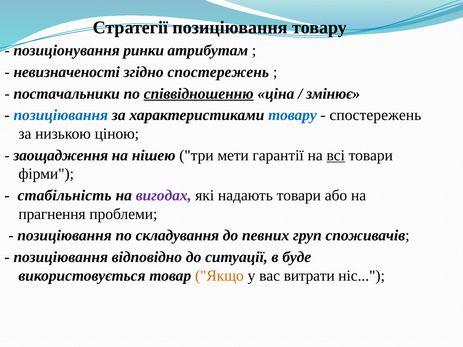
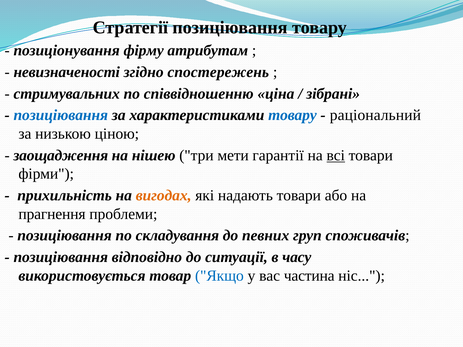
ринки: ринки -> фірму
постачальники: постачальники -> стримувальних
співвідношенню underline: present -> none
змінює: змінює -> зібрані
спостережень at (375, 115): спостережень -> раціональний
стабільність: стабільність -> прихильність
вигодах colour: purple -> orange
буде: буде -> часу
Якщо colour: orange -> blue
витрати: витрати -> частина
